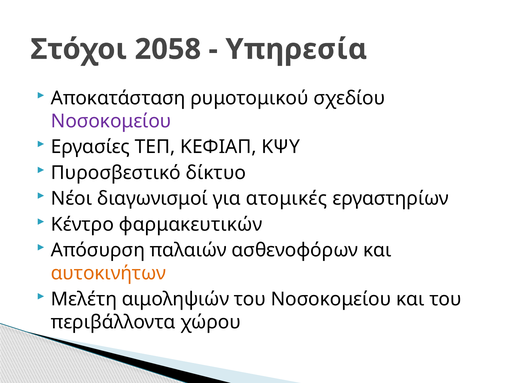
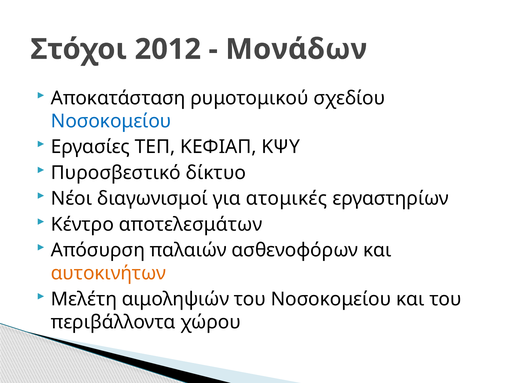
2058: 2058 -> 2012
Υπηρεσία: Υπηρεσία -> Μονάδων
Νοσοκομείου at (111, 121) colour: purple -> blue
φαρμακευτικών: φαρμακευτικών -> αποτελεσμάτων
